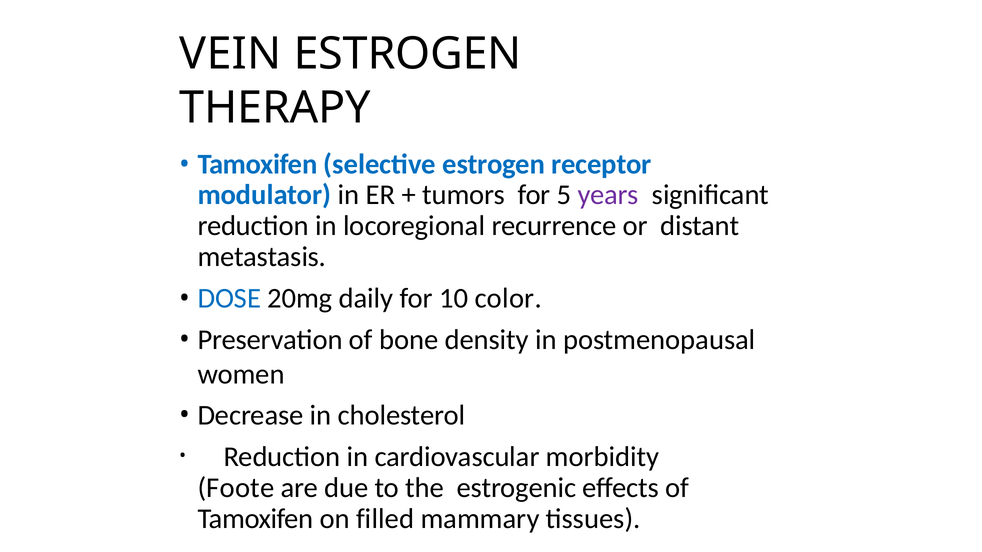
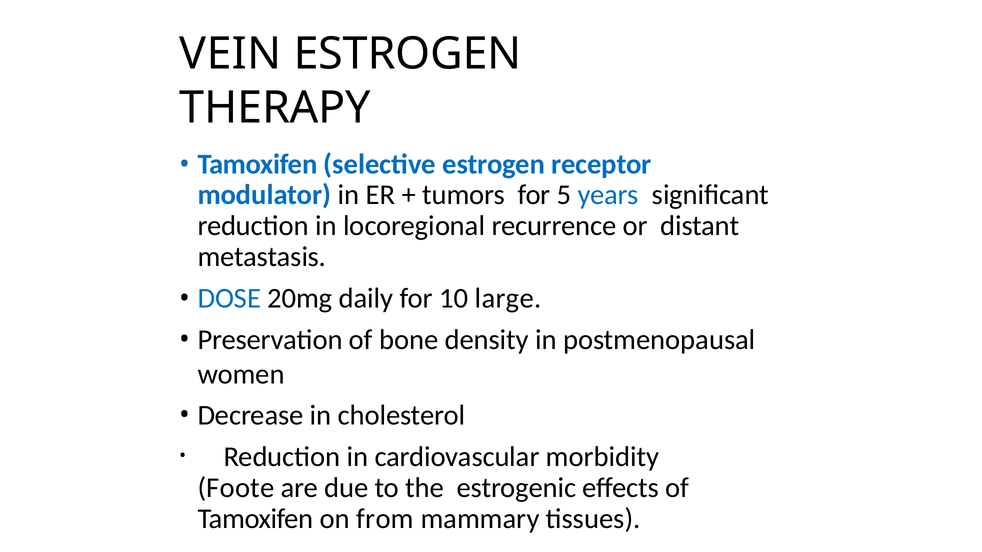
years colour: purple -> blue
color: color -> large
filled: filled -> from
